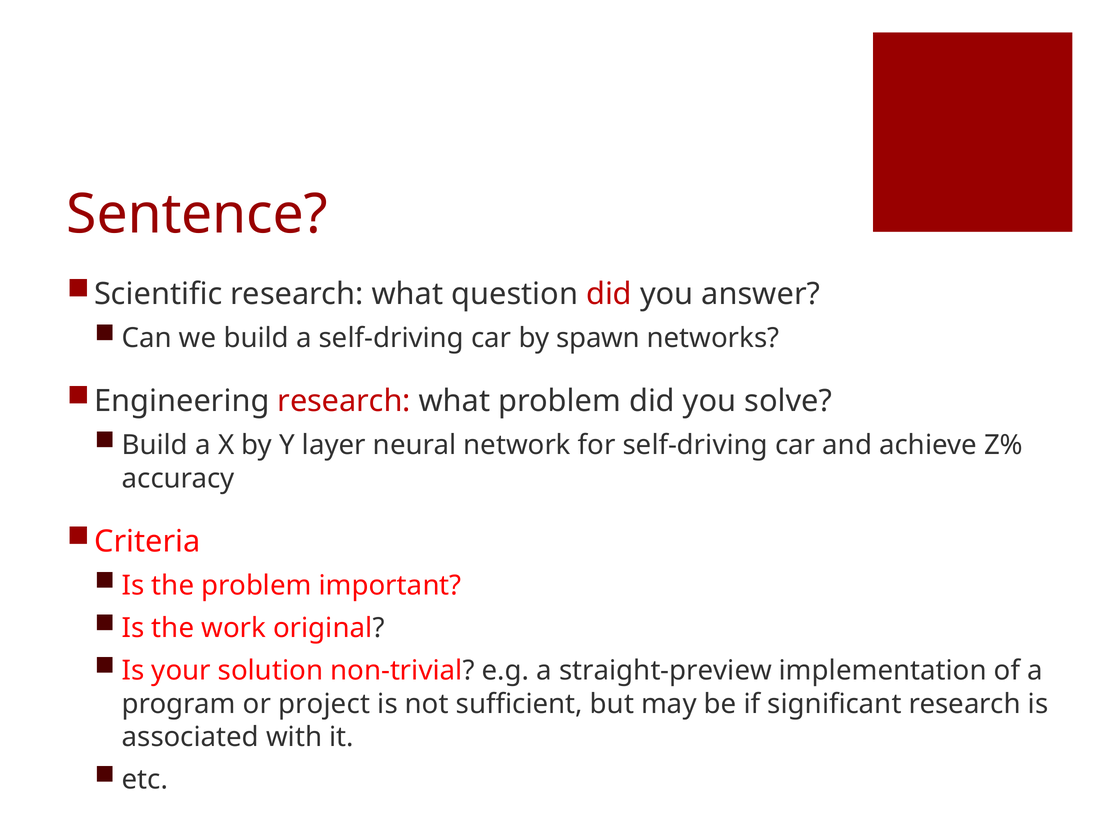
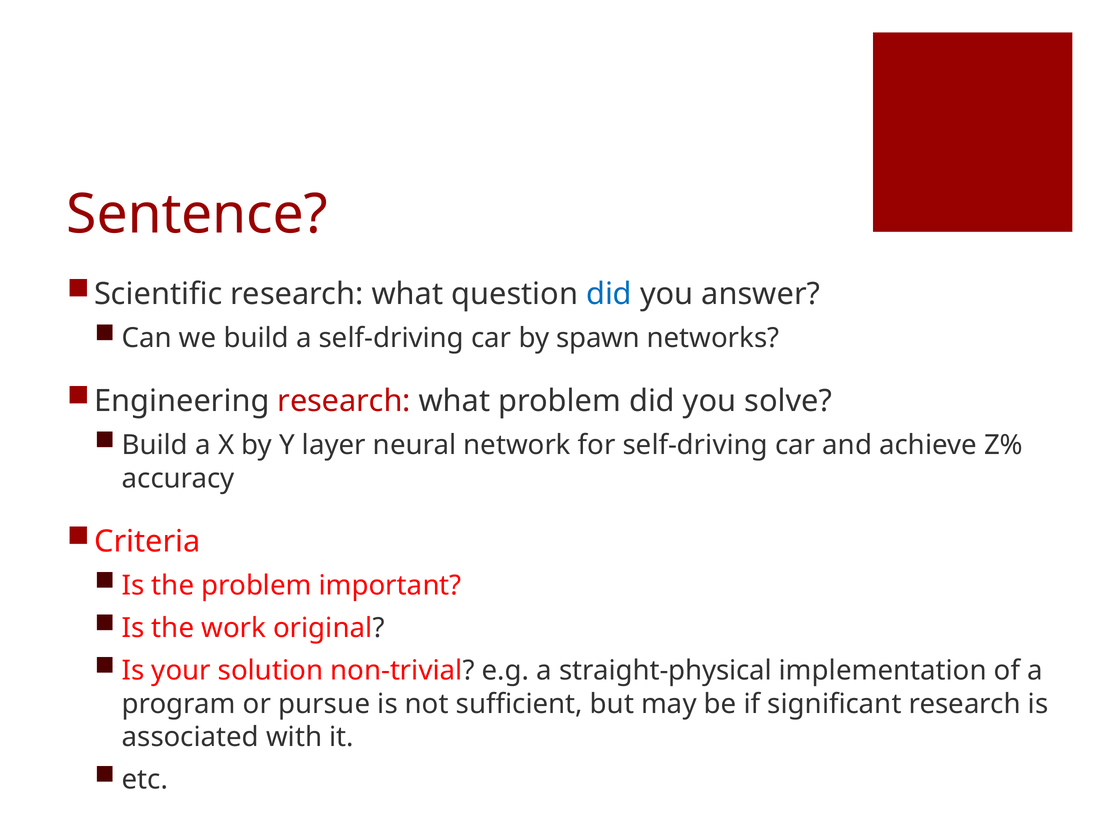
did at (609, 294) colour: red -> blue
straight-preview: straight-preview -> straight-physical
project: project -> pursue
